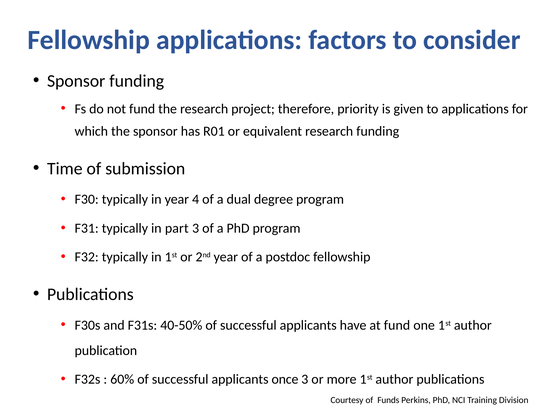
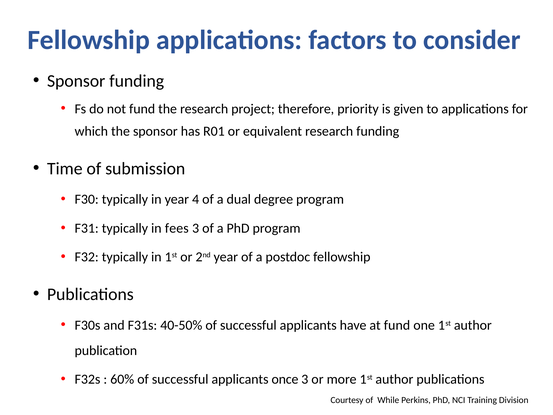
part: part -> fees
Funds: Funds -> While
